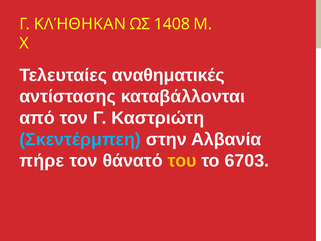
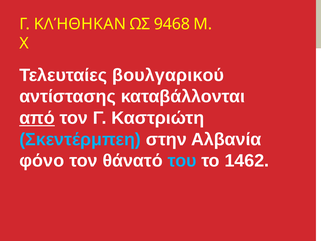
1408: 1408 -> 9468
αναθηματικές: αναθηματικές -> βουλγαρικού
από underline: none -> present
πήρε: πήρε -> φόνο
του colour: yellow -> light blue
6703: 6703 -> 1462
